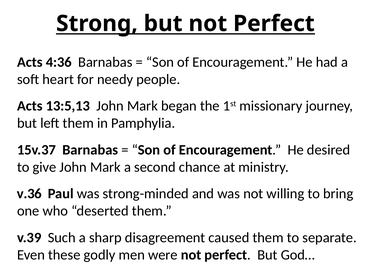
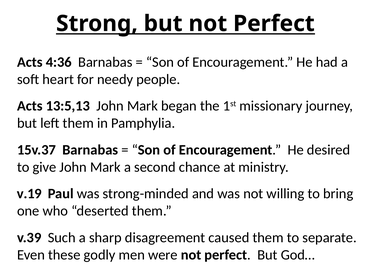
v.36: v.36 -> v.19
